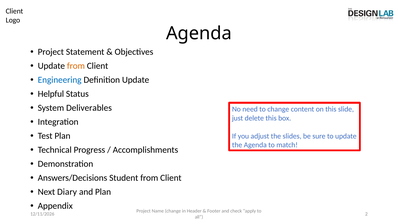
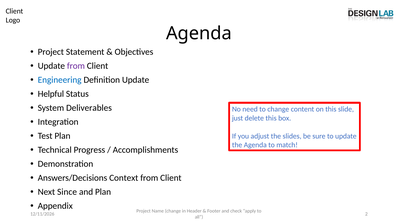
from at (76, 66) colour: orange -> purple
Student: Student -> Context
Diary: Diary -> Since
